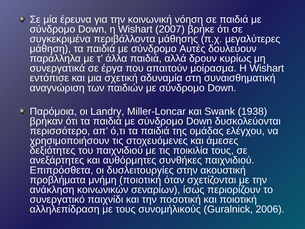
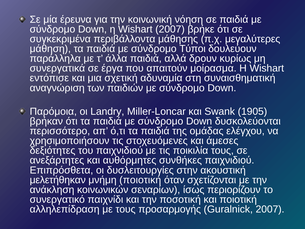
Αυτές: Αυτές -> Τύποι
1938: 1938 -> 1905
προβλήματα: προβλήματα -> μελετήθηκαν
συνομήλικούς: συνομήλικούς -> προσαρμογής
Guralnick 2006: 2006 -> 2007
